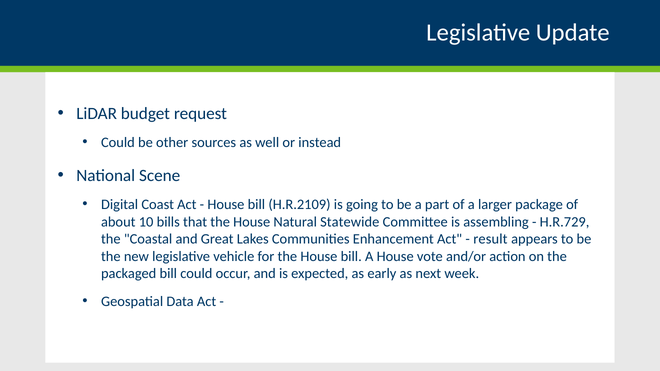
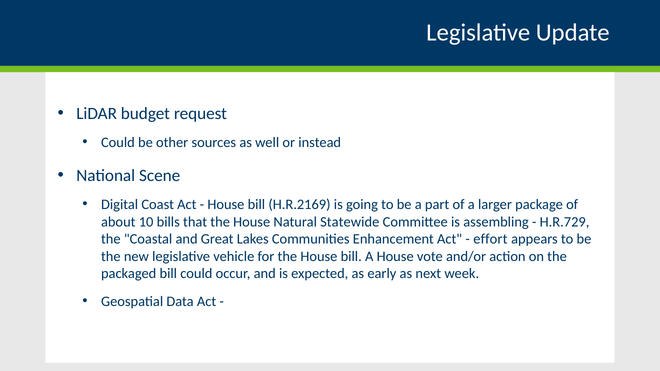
H.R.2109: H.R.2109 -> H.R.2169
result: result -> effort
